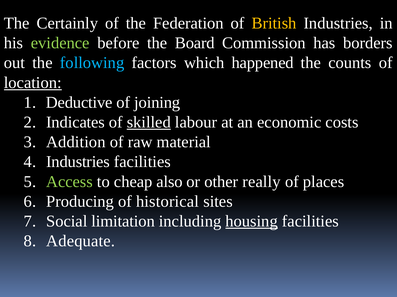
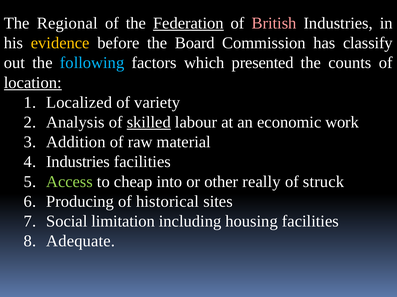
Certainly: Certainly -> Regional
Federation underline: none -> present
British colour: yellow -> pink
evidence colour: light green -> yellow
borders: borders -> classify
happened: happened -> presented
Deductive: Deductive -> Localized
joining: joining -> variety
Indicates: Indicates -> Analysis
costs: costs -> work
also: also -> into
places: places -> struck
housing underline: present -> none
